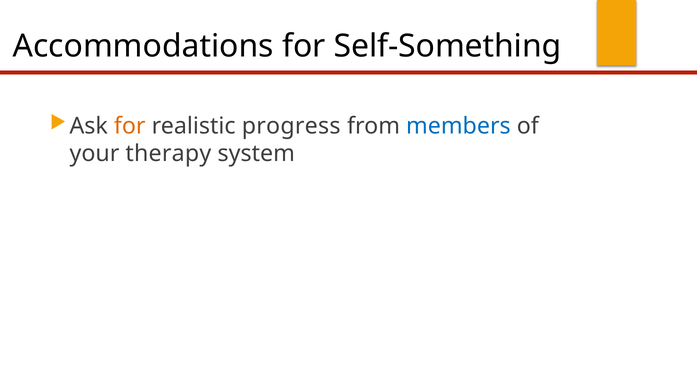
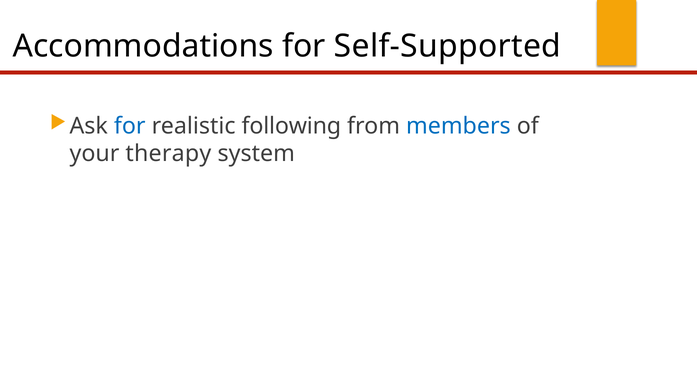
Self-Something: Self-Something -> Self-Supported
for at (130, 126) colour: orange -> blue
progress: progress -> following
